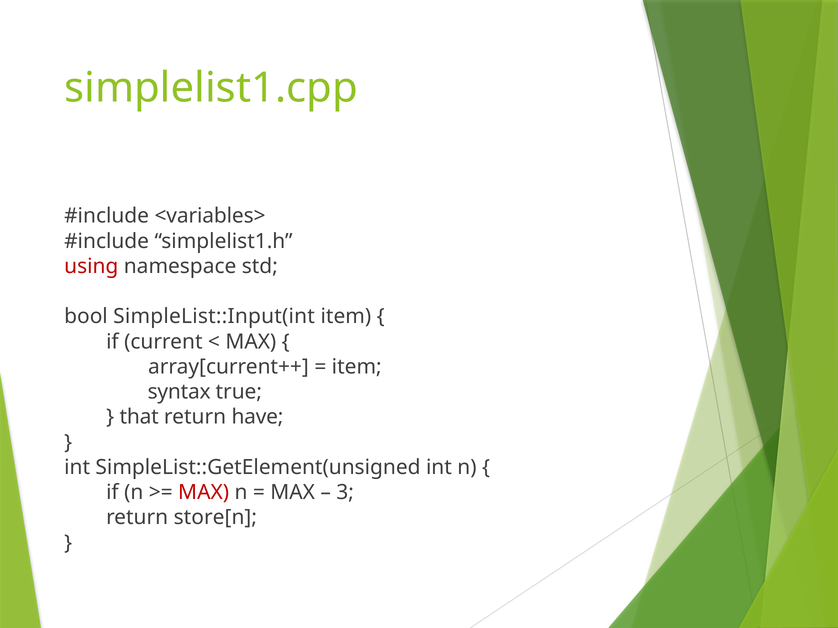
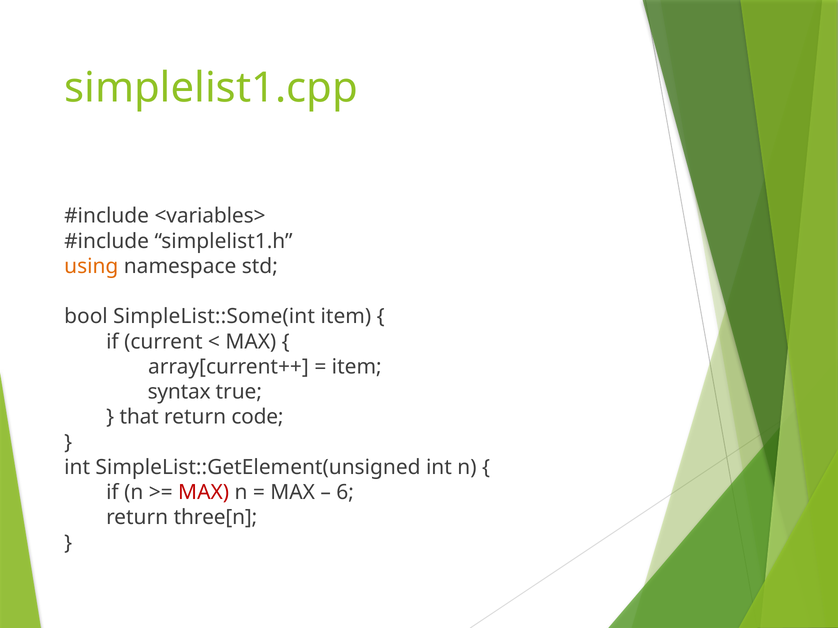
using colour: red -> orange
SimpleList::Input(int: SimpleList::Input(int -> SimpleList::Some(int
have: have -> code
3: 3 -> 6
store[n: store[n -> three[n
